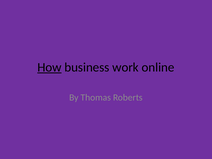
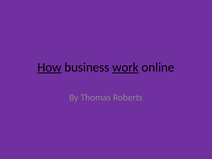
work underline: none -> present
